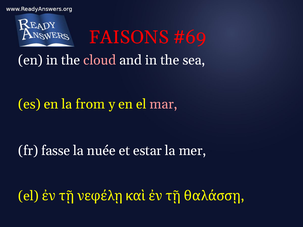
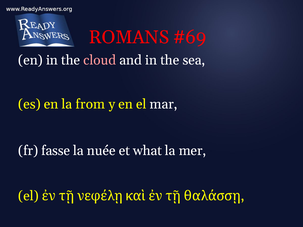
FAISONS: FAISONS -> ROMANS
mar colour: pink -> white
estar: estar -> what
